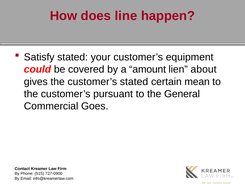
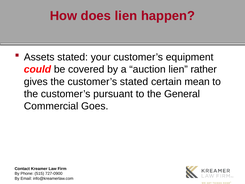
does line: line -> lien
Satisfy: Satisfy -> Assets
amount: amount -> auction
about: about -> rather
